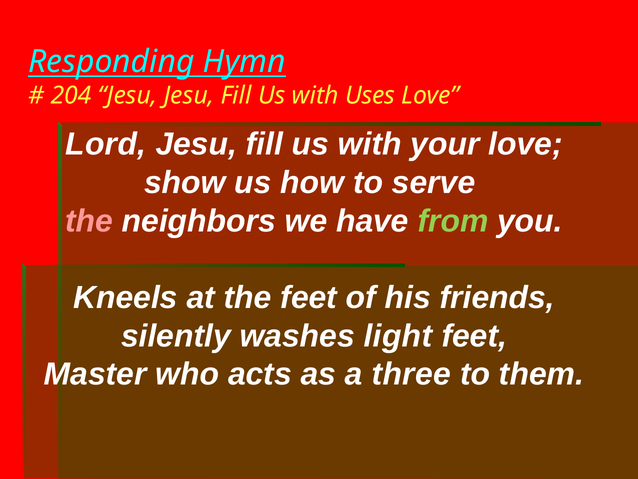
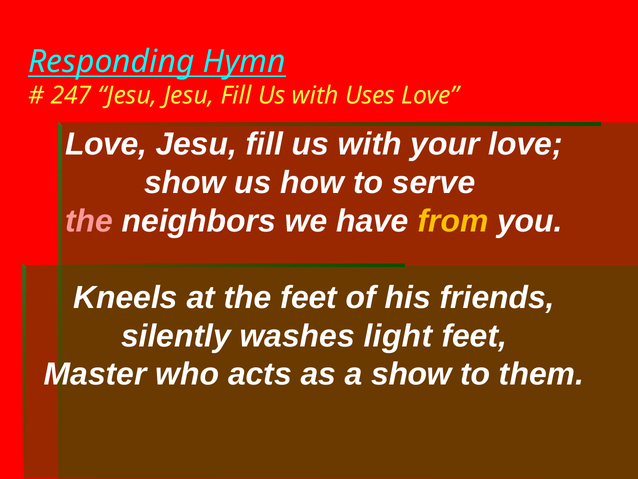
204: 204 -> 247
Lord at (106, 144): Lord -> Love
from colour: light green -> yellow
a three: three -> show
